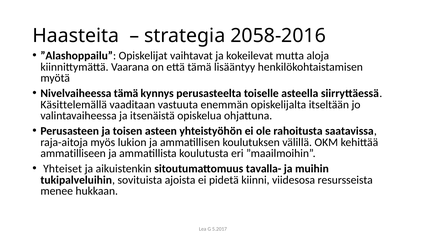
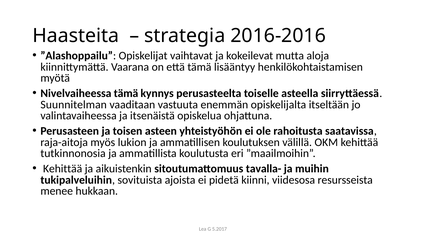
2058-2016: 2058-2016 -> 2016-2016
Käsittelemällä: Käsittelemällä -> Suunnitelman
ammatilliseen: ammatilliseen -> tutkinnonosia
Yhteiset at (63, 168): Yhteiset -> Kehittää
